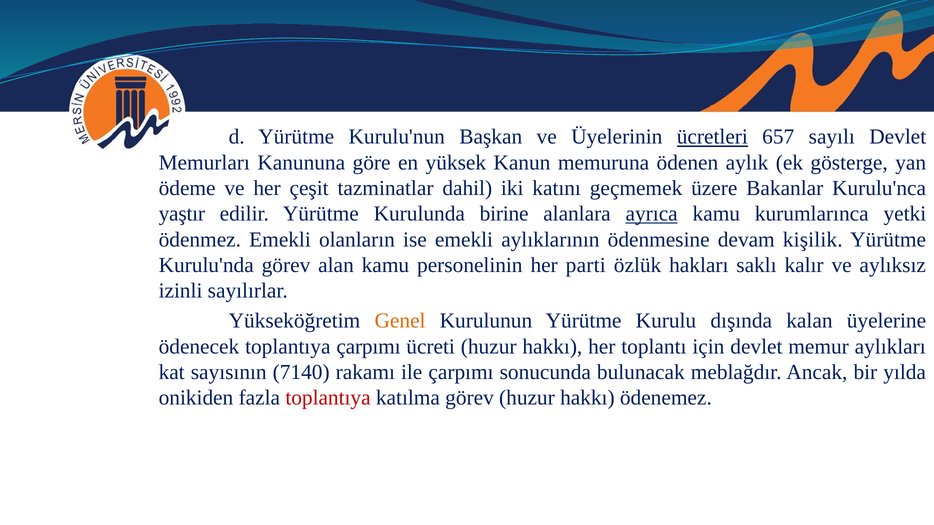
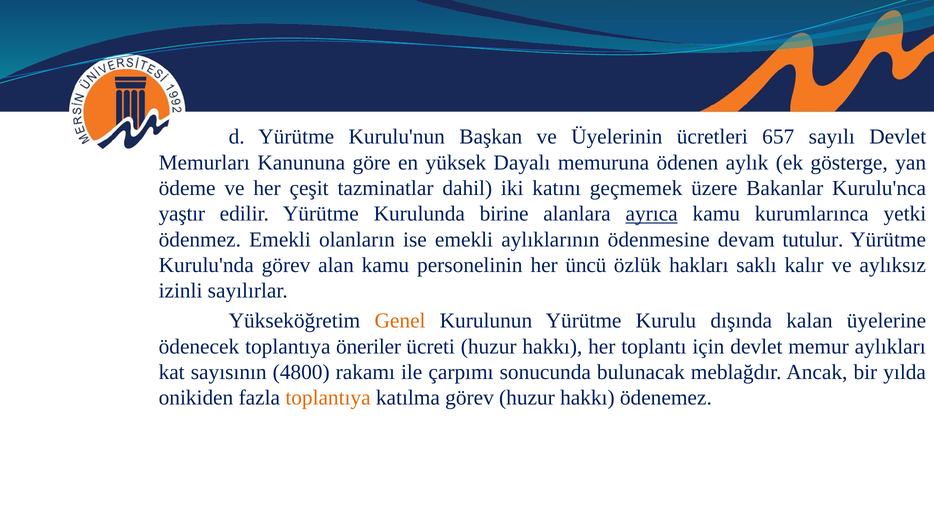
ücretleri underline: present -> none
Kanun: Kanun -> Dayalı
kişilik: kişilik -> tutulur
parti: parti -> üncü
toplantıya çarpımı: çarpımı -> öneriler
7140: 7140 -> 4800
toplantıya at (328, 398) colour: red -> orange
